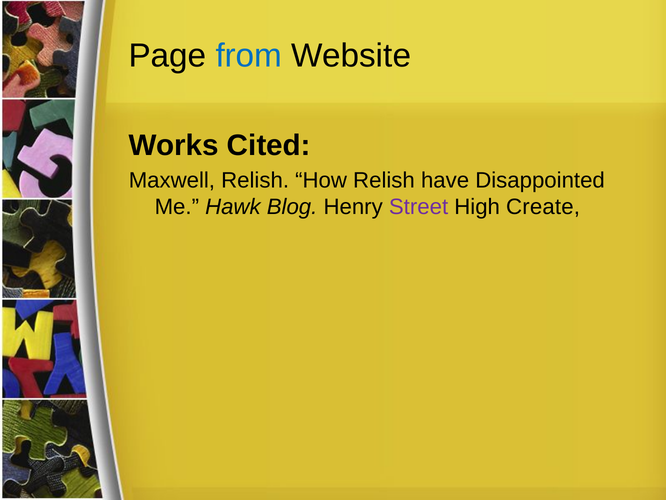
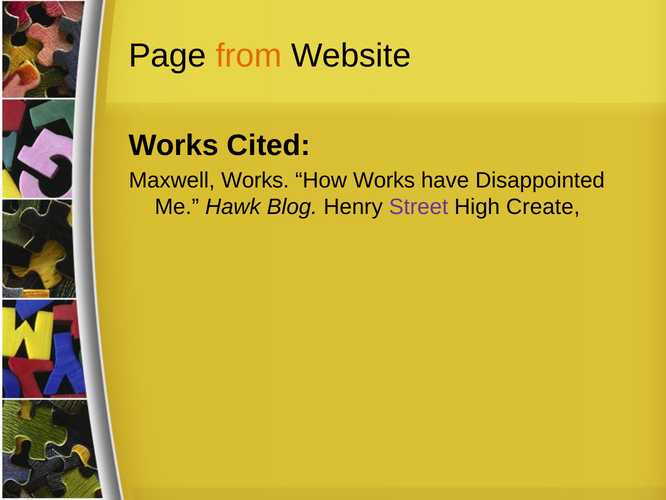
from colour: blue -> orange
Maxwell Relish: Relish -> Works
How Relish: Relish -> Works
